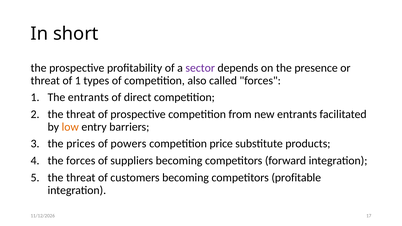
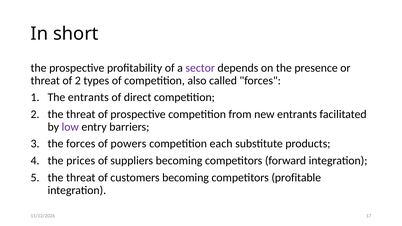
of 1: 1 -> 2
low colour: orange -> purple
the prices: prices -> forces
price: price -> each
the forces: forces -> prices
